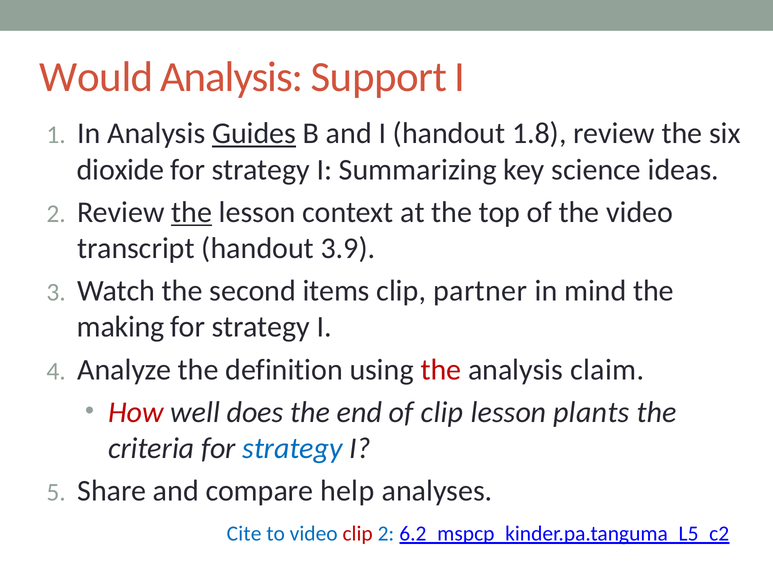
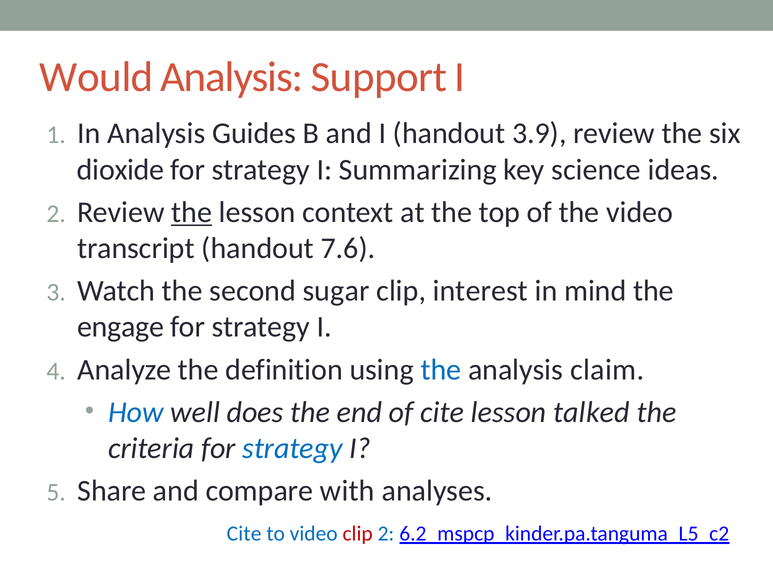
Guides underline: present -> none
1.8: 1.8 -> 3.9
3.9: 3.9 -> 7.6
items: items -> sugar
partner: partner -> interest
making: making -> engage
the at (441, 369) colour: red -> blue
How colour: red -> blue
of clip: clip -> cite
plants: plants -> talked
help: help -> with
